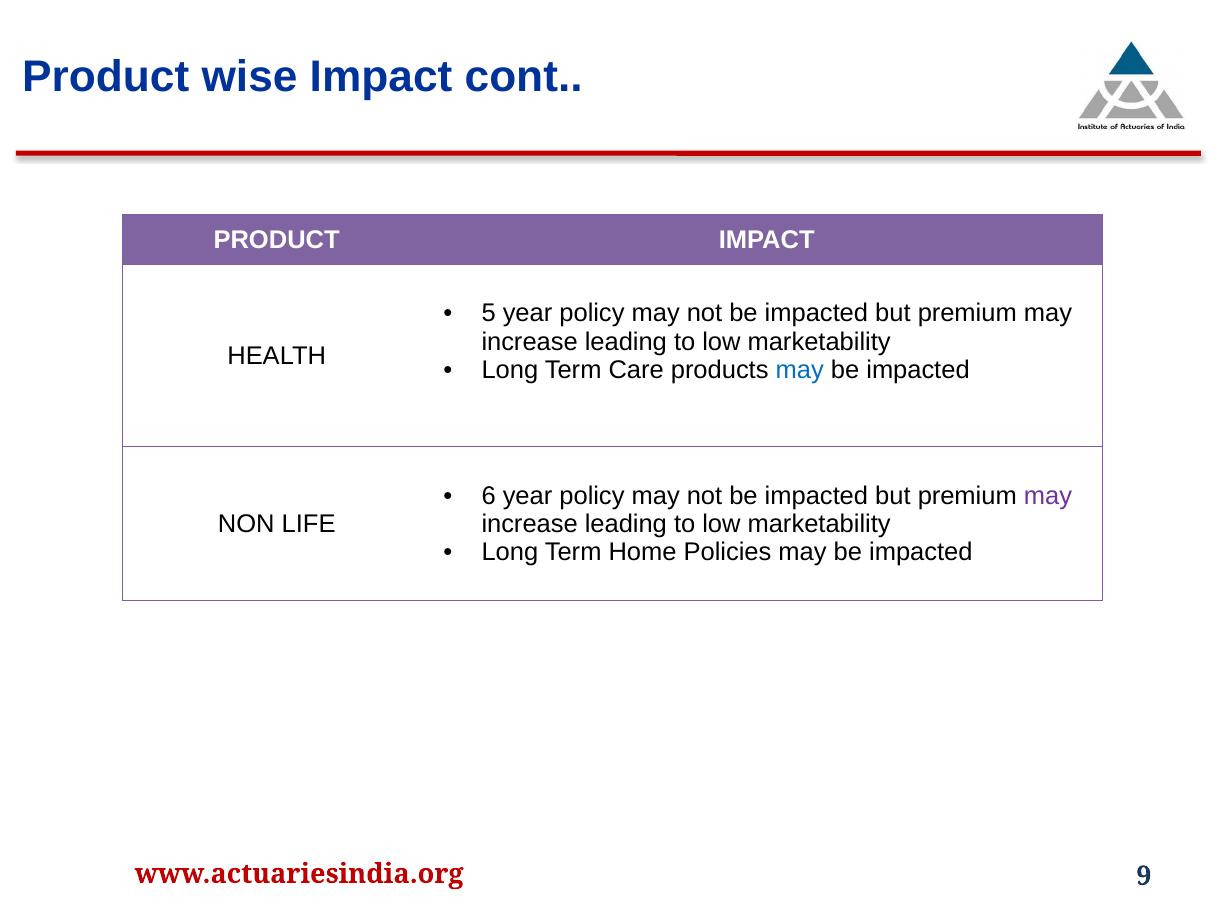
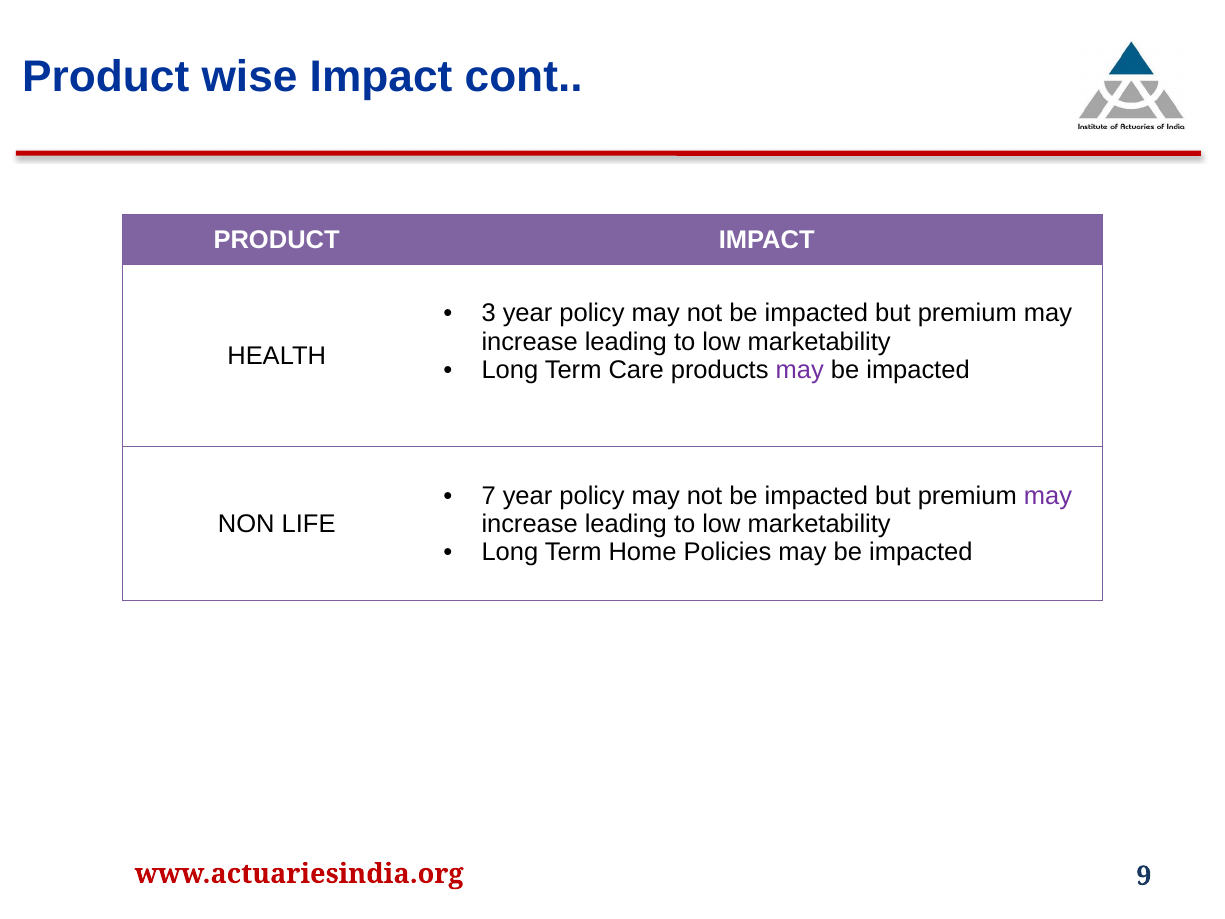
5: 5 -> 3
may at (800, 370) colour: blue -> purple
6: 6 -> 7
